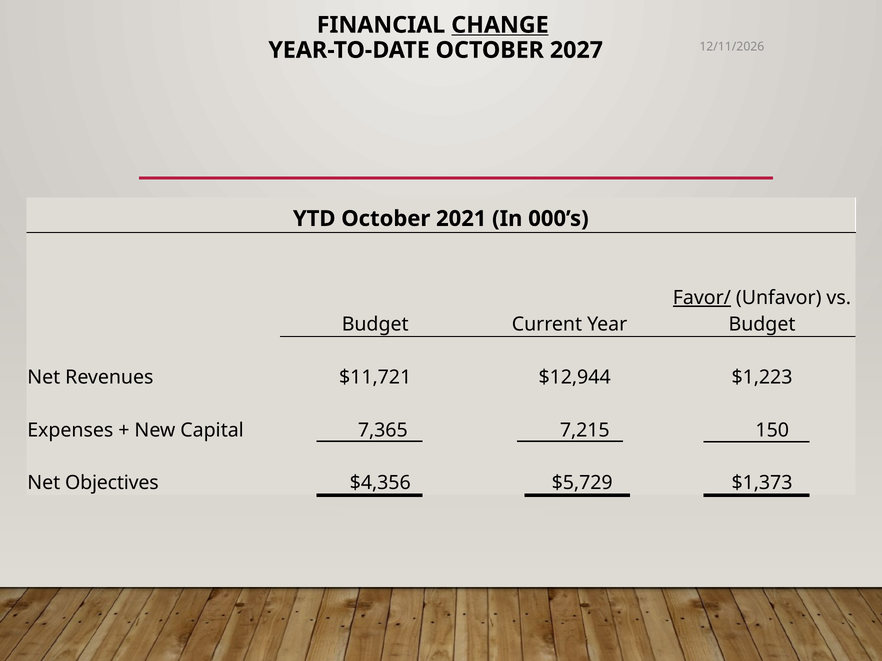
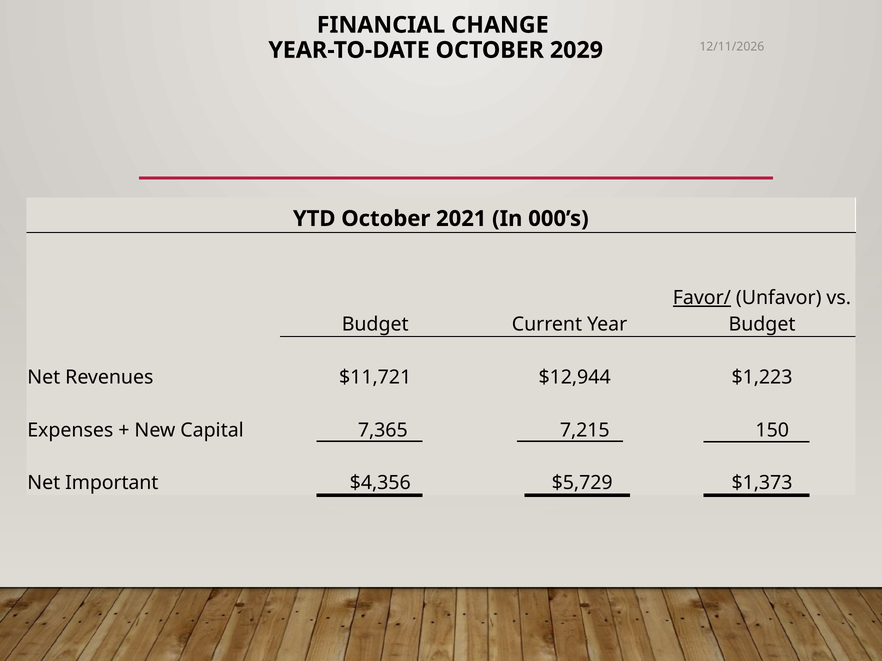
CHANGE underline: present -> none
2027: 2027 -> 2029
Objectives: Objectives -> Important
